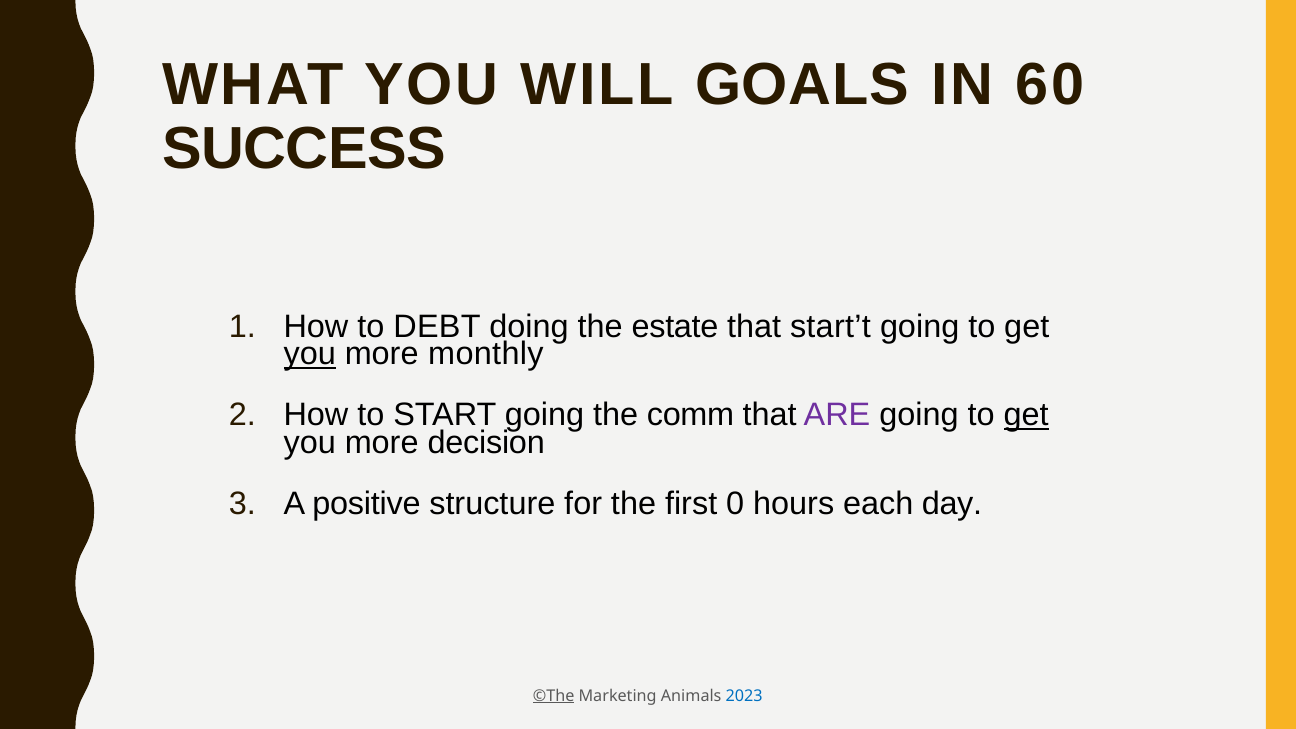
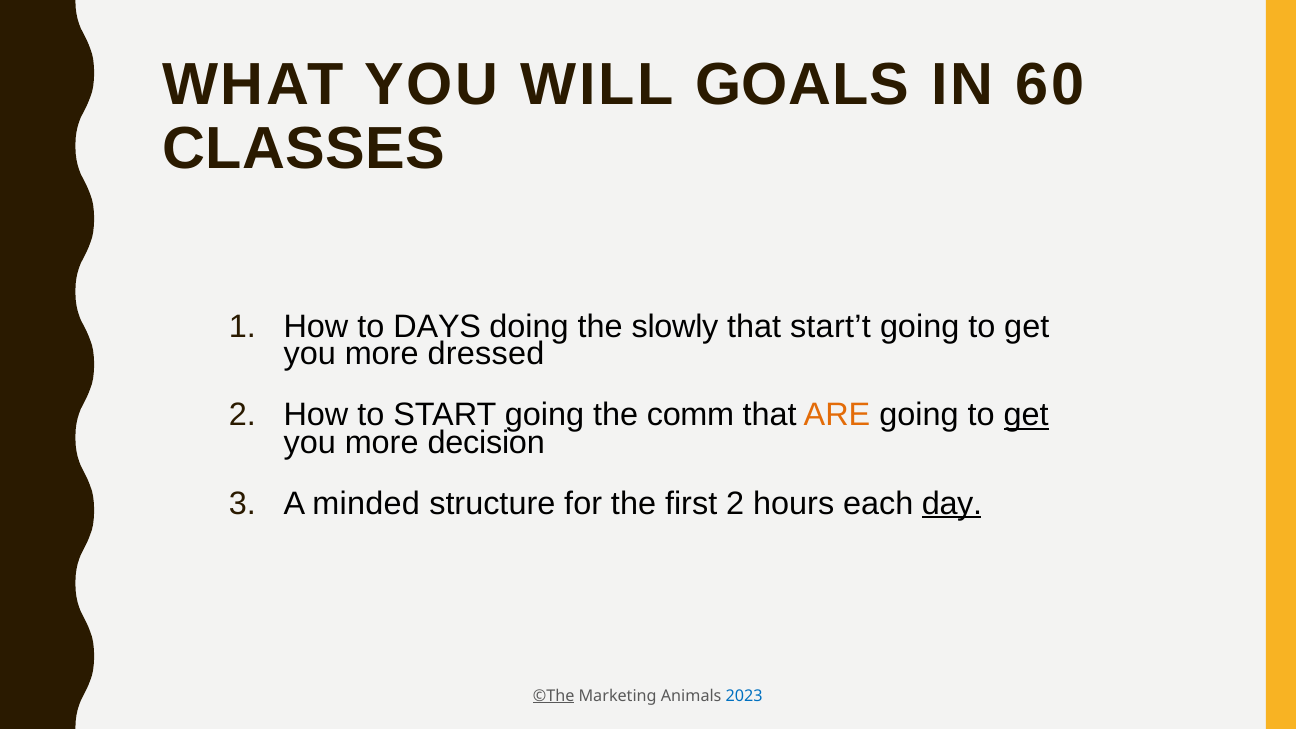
SUCCESS: SUCCESS -> CLASSES
DEBT: DEBT -> DAYS
estate: estate -> slowly
you at (310, 354) underline: present -> none
monthly: monthly -> dressed
ARE colour: purple -> orange
positive: positive -> minded
first 0: 0 -> 2
day underline: none -> present
